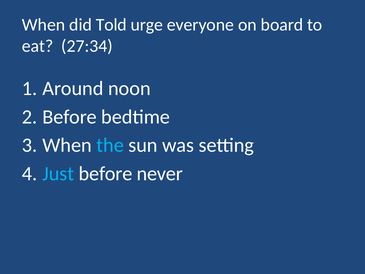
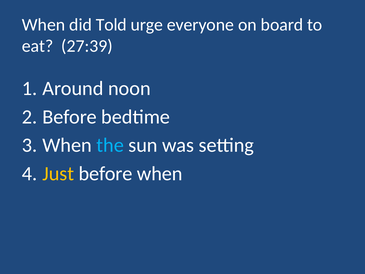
27:34: 27:34 -> 27:39
Just colour: light blue -> yellow
before never: never -> when
